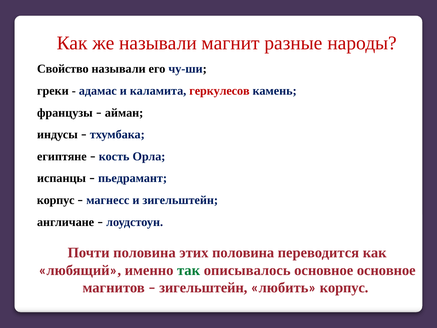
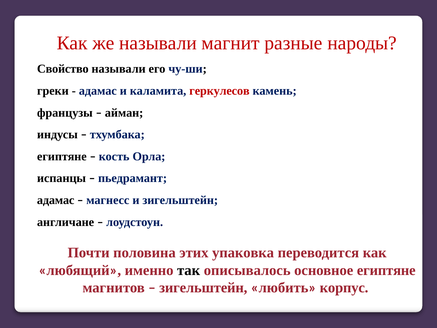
корпус at (56, 200): корпус -> адамас
этих половина: половина -> упаковка
так colour: green -> black
основное основное: основное -> египтяне
